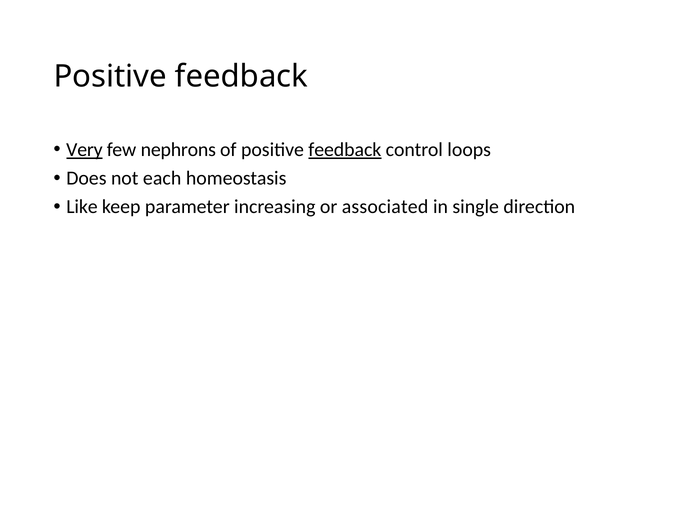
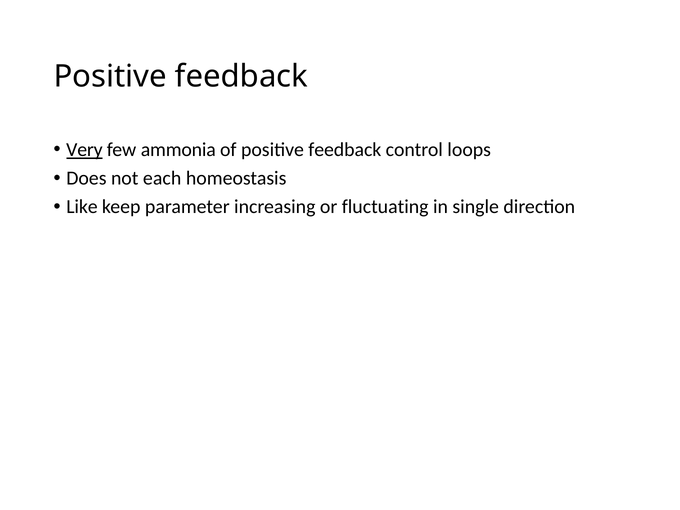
nephrons: nephrons -> ammonia
feedback at (345, 150) underline: present -> none
associated: associated -> fluctuating
